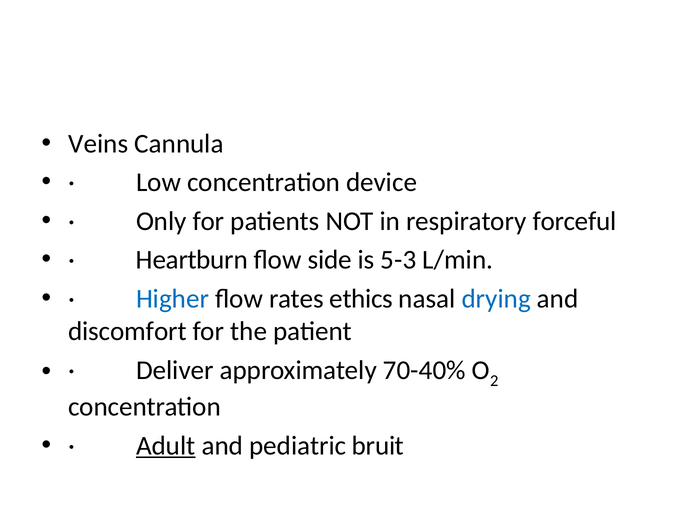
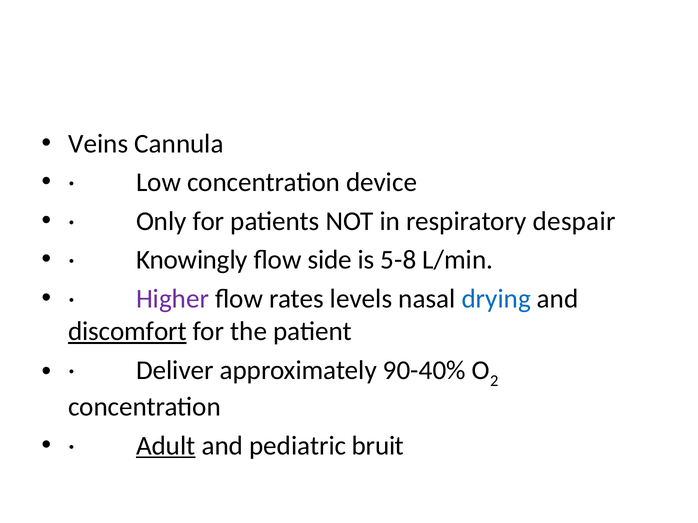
forceful: forceful -> despair
Heartburn: Heartburn -> Knowingly
5-3: 5-3 -> 5-8
Higher colour: blue -> purple
ethics: ethics -> levels
discomfort underline: none -> present
70-40%: 70-40% -> 90-40%
